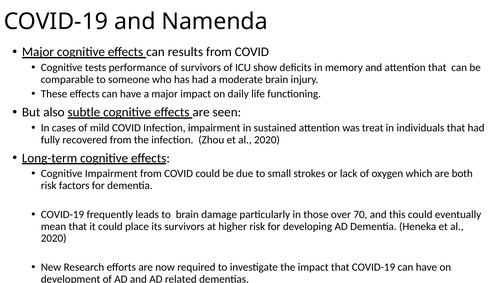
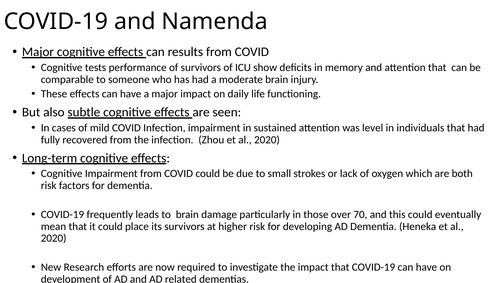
treat: treat -> level
